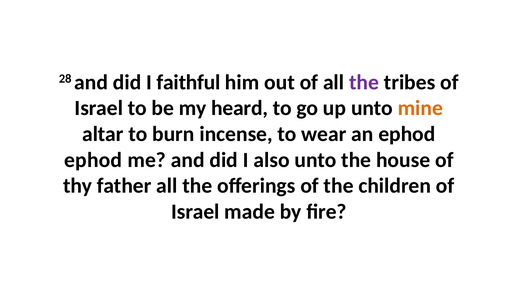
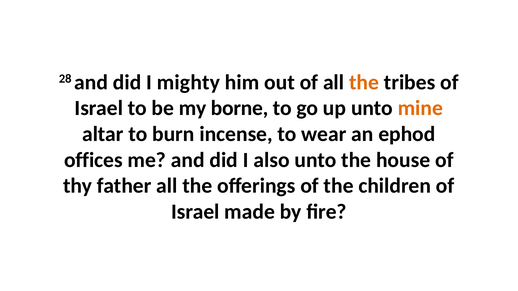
faithful: faithful -> mighty
the at (364, 82) colour: purple -> orange
heard: heard -> borne
ephod at (93, 160): ephod -> offices
